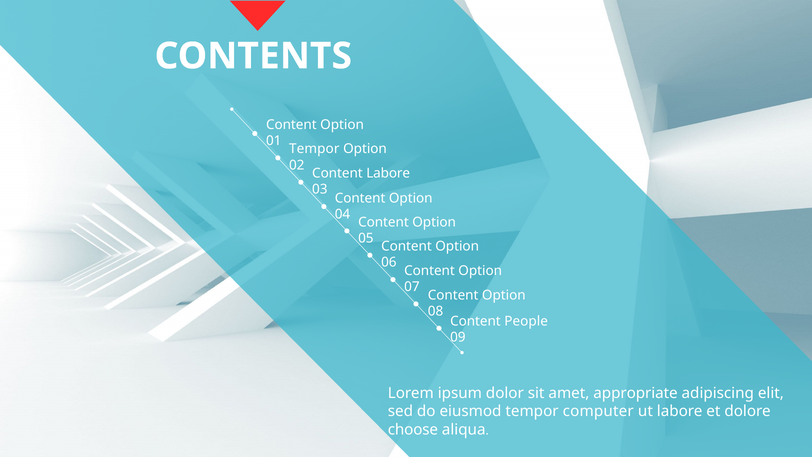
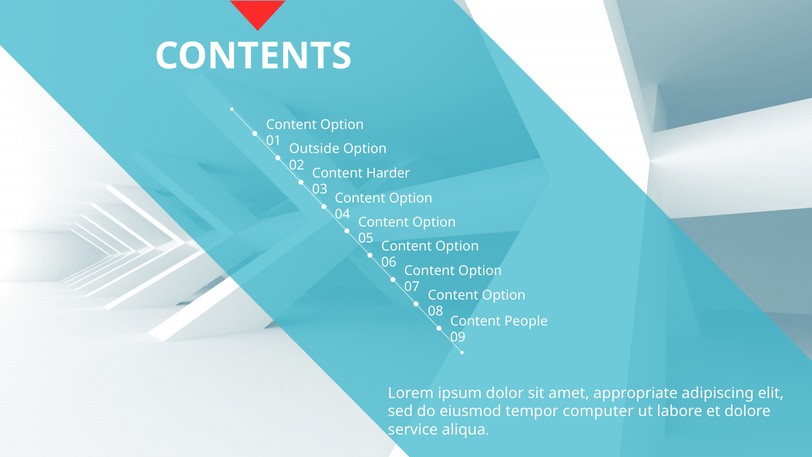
Tempor at (314, 149): Tempor -> Outside
Content Labore: Labore -> Harder
choose: choose -> service
